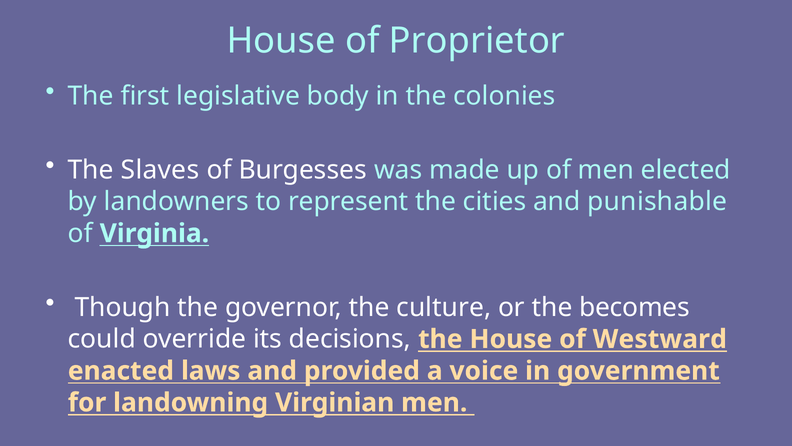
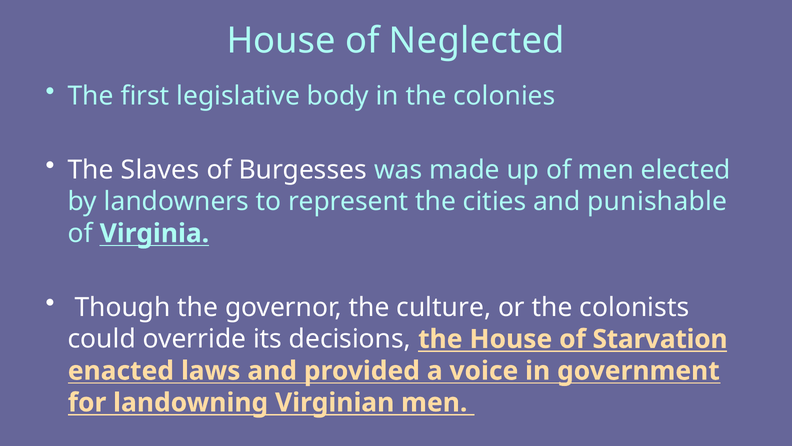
Proprietor: Proprietor -> Neglected
becomes: becomes -> colonists
Westward: Westward -> Starvation
